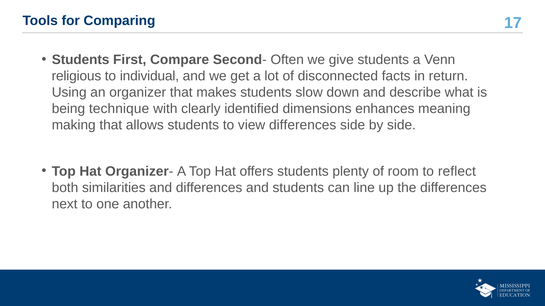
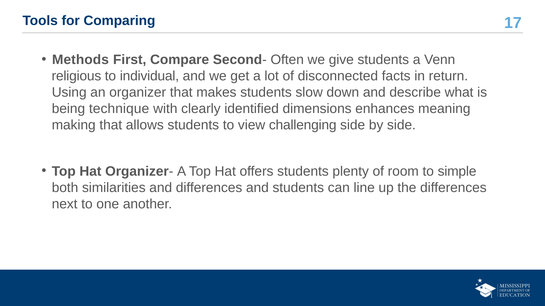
Students at (81, 60): Students -> Methods
view differences: differences -> challenging
reflect: reflect -> simple
